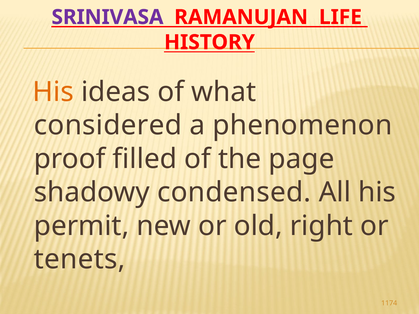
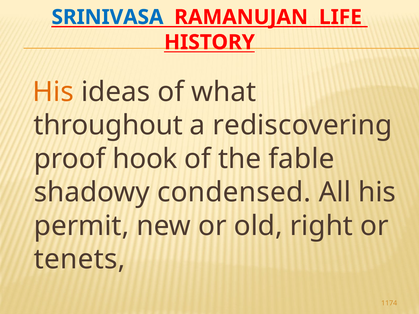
SRINIVASA colour: purple -> blue
considered: considered -> throughout
phenomenon: phenomenon -> rediscovering
filled: filled -> hook
page: page -> fable
